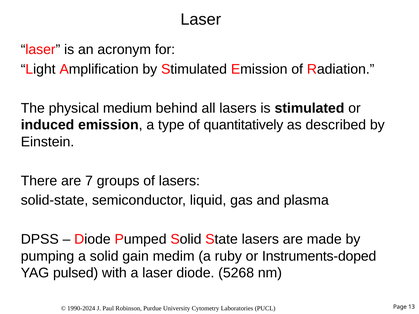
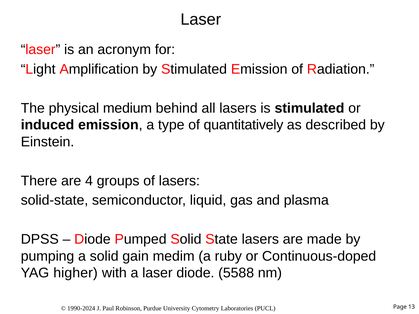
7: 7 -> 4
Instruments-doped: Instruments-doped -> Continuous-doped
pulsed: pulsed -> higher
5268: 5268 -> 5588
